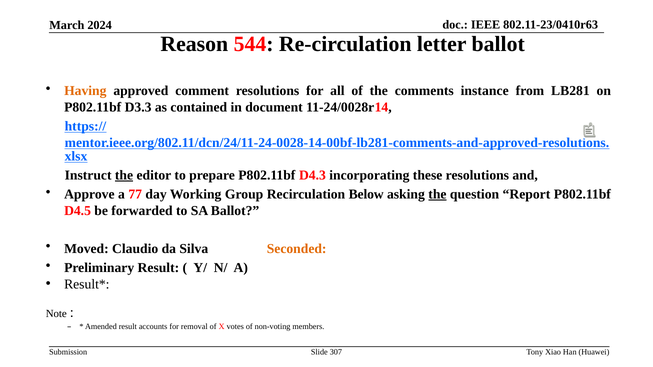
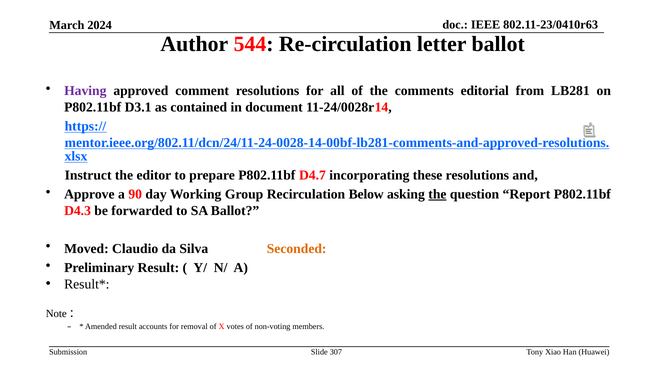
Reason: Reason -> Author
Having colour: orange -> purple
instance: instance -> editorial
D3.3: D3.3 -> D3.1
the at (124, 175) underline: present -> none
D4.3: D4.3 -> D4.7
77: 77 -> 90
D4.5: D4.5 -> D4.3
